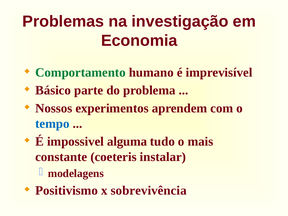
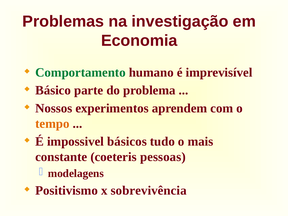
tempo colour: blue -> orange
alguma: alguma -> básicos
instalar: instalar -> pessoas
